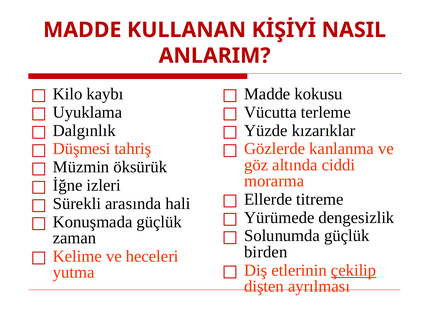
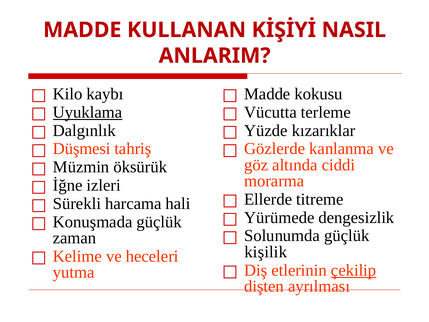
Uyuklama underline: none -> present
arasında: arasında -> harcama
birden: birden -> kişilik
